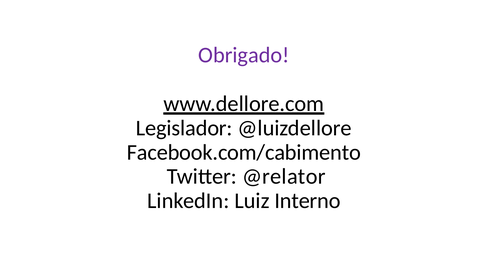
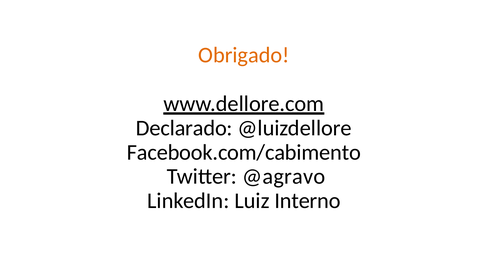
Obrigado colour: purple -> orange
Legislador: Legislador -> Declarado
@relator: @relator -> @agravo
